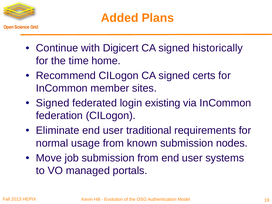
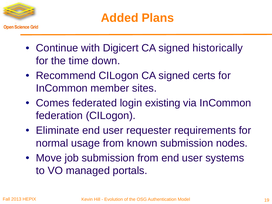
home: home -> down
Signed at (53, 103): Signed -> Comes
traditional: traditional -> requester
